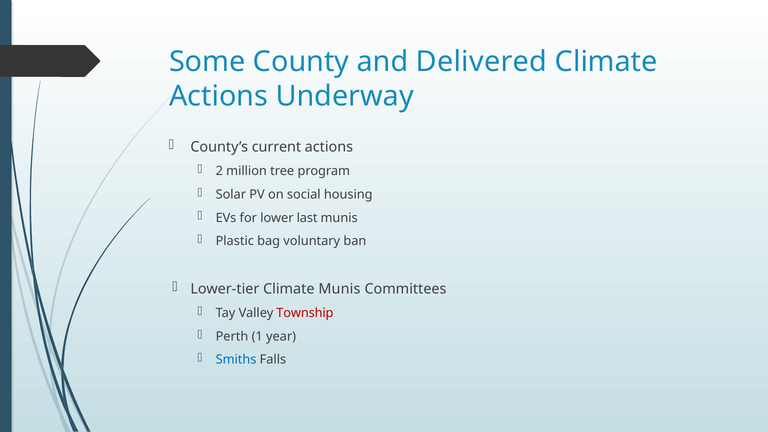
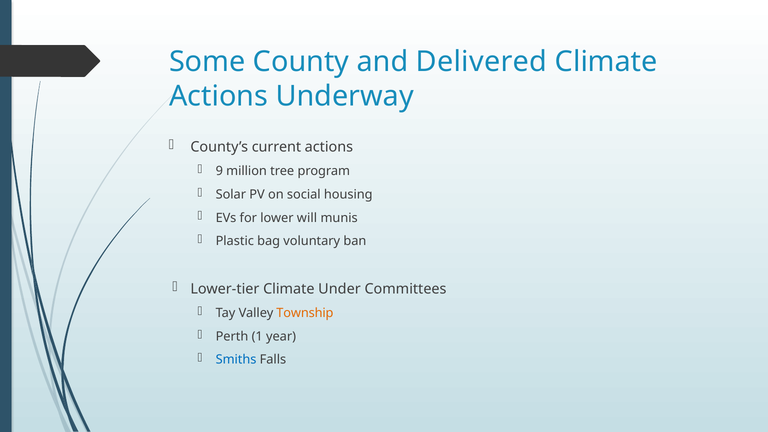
2: 2 -> 9
last: last -> will
Climate Munis: Munis -> Under
Township colour: red -> orange
